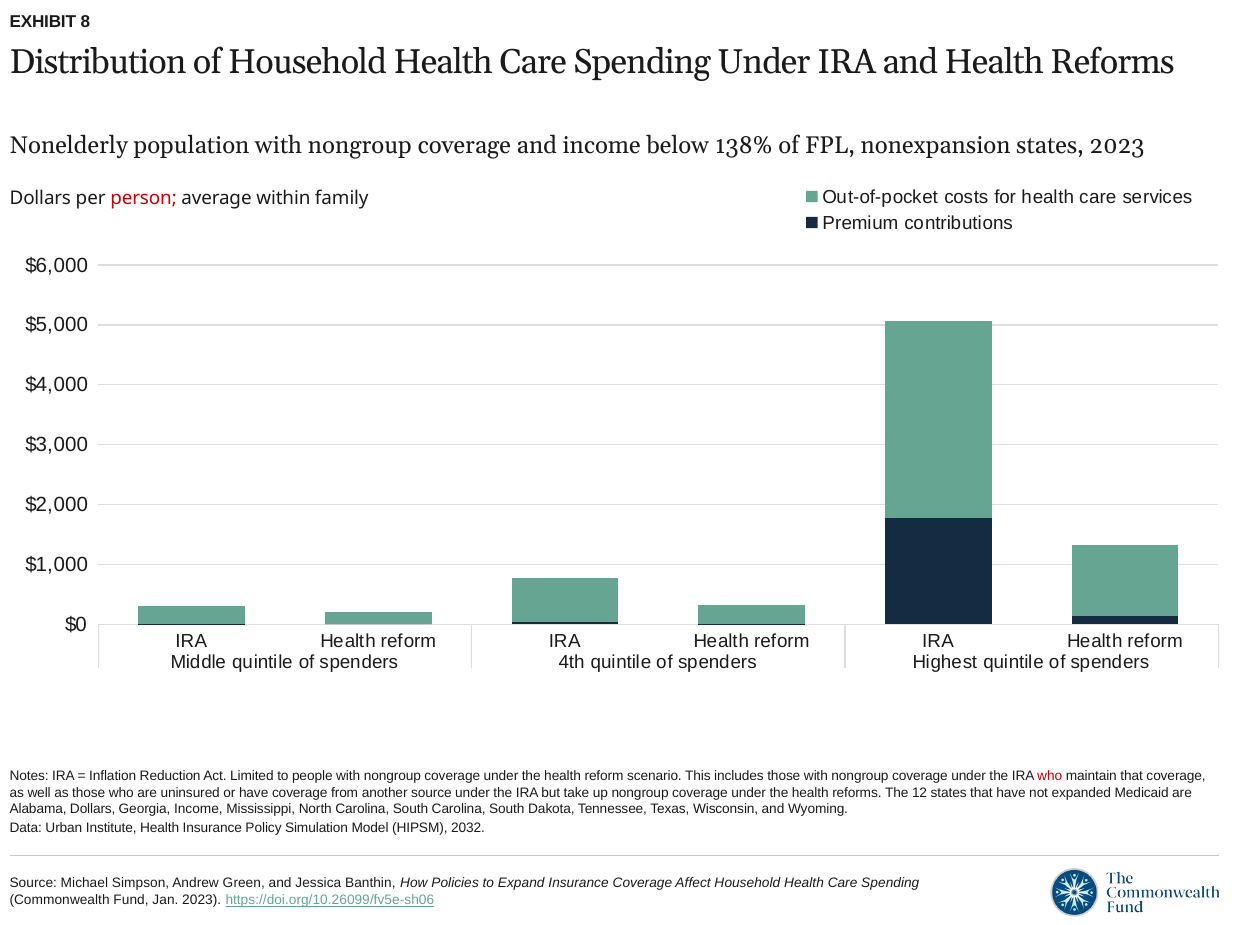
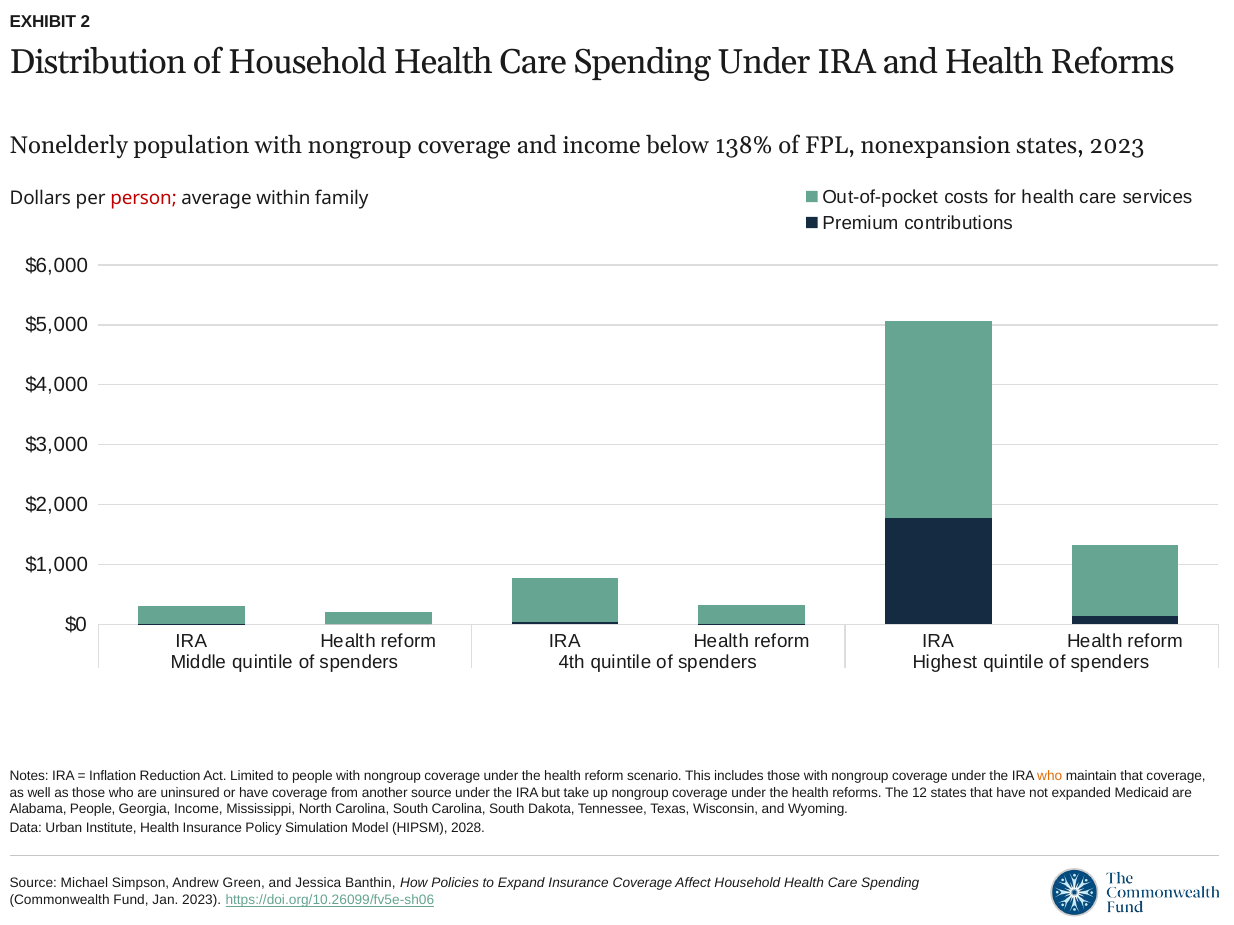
8: 8 -> 2
who at (1050, 776) colour: red -> orange
Alabama Dollars: Dollars -> People
2032: 2032 -> 2028
